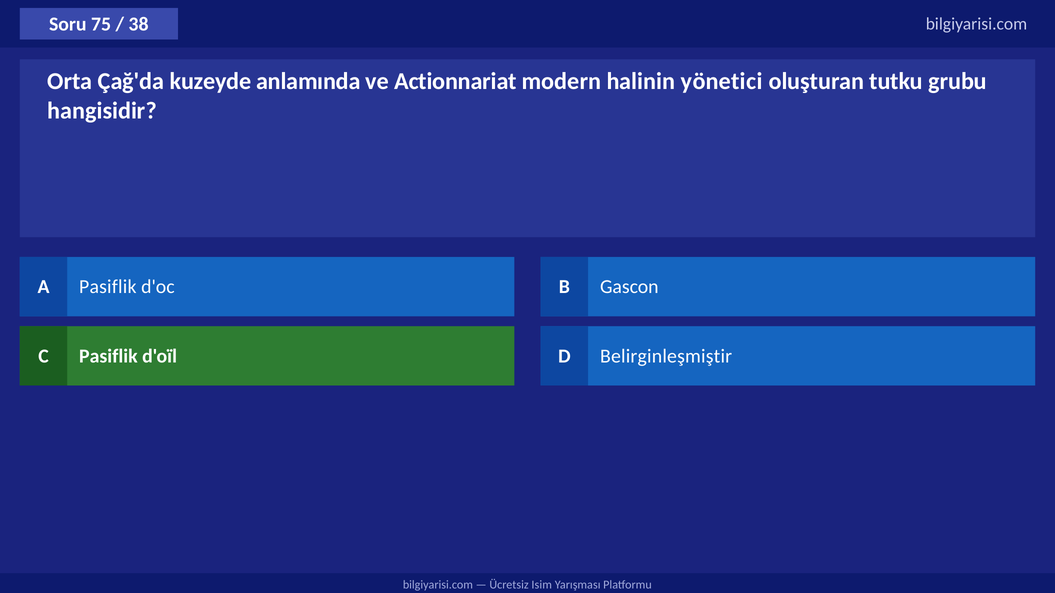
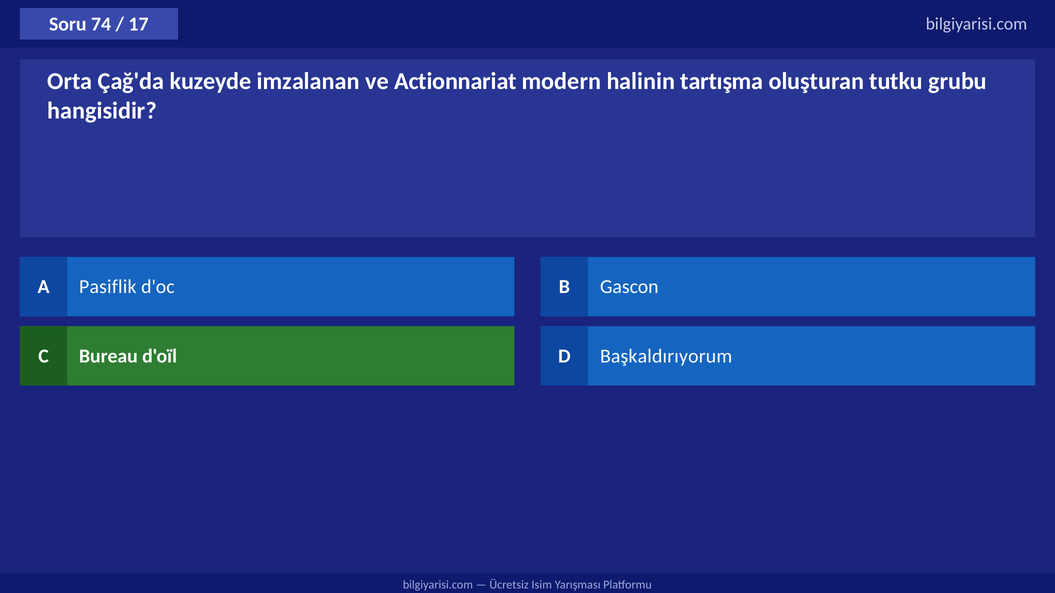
75: 75 -> 74
38: 38 -> 17
anlamında: anlamında -> imzalanan
yönetici: yönetici -> tartışma
C Pasiflik: Pasiflik -> Bureau
Belirginleşmiştir: Belirginleşmiştir -> Başkaldırıyorum
